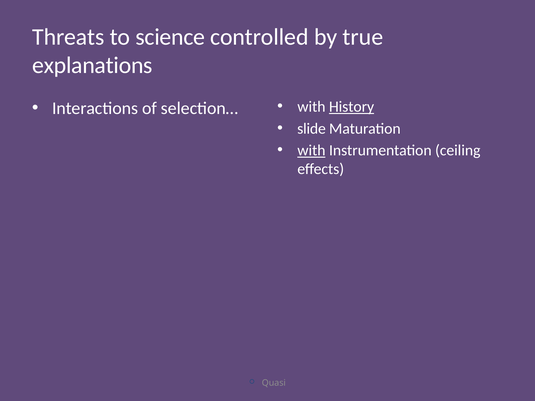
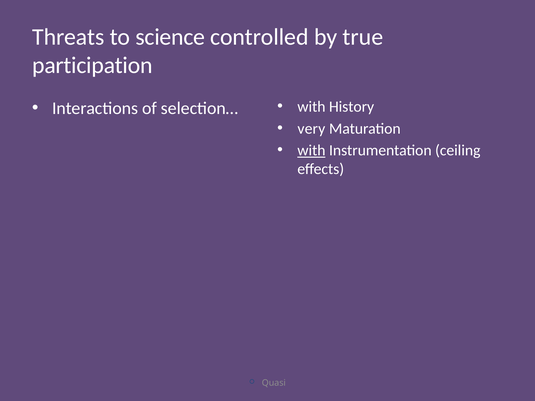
explanations: explanations -> participation
History underline: present -> none
slide: slide -> very
